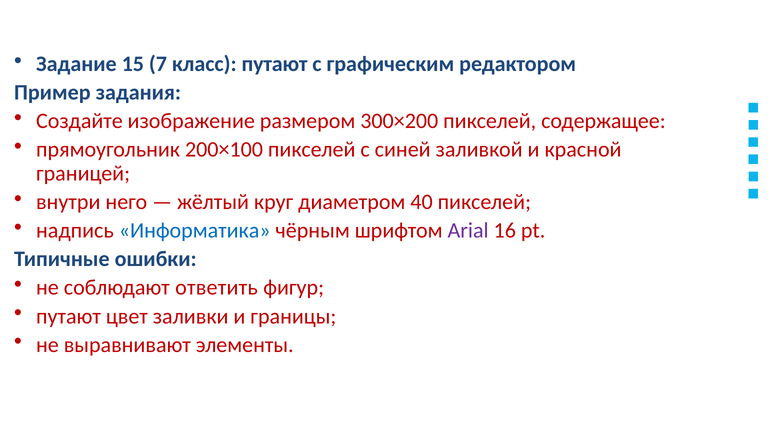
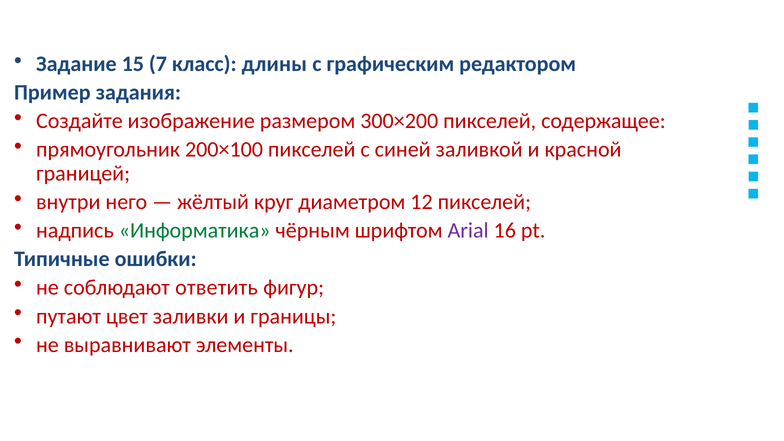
класс путают: путают -> длины
40: 40 -> 12
Информатика colour: blue -> green
